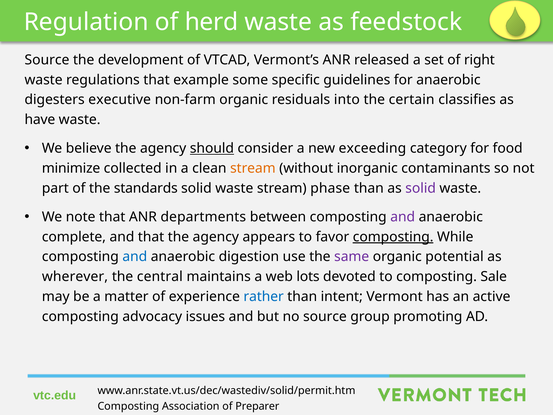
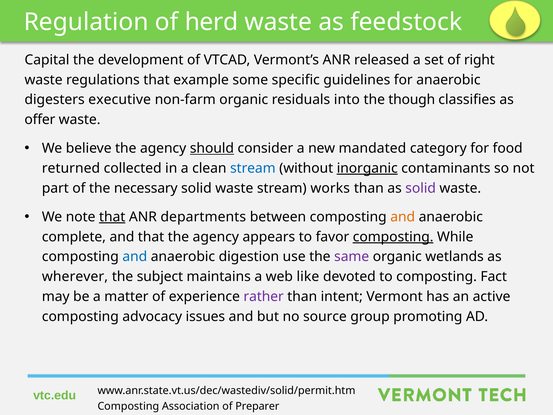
Source at (47, 60): Source -> Capital
certain: certain -> though
have: have -> offer
exceeding: exceeding -> mandated
minimize: minimize -> returned
stream at (253, 168) colour: orange -> blue
inorganic underline: none -> present
standards: standards -> necessary
phase: phase -> works
that at (112, 217) underline: none -> present
and at (403, 217) colour: purple -> orange
potential: potential -> wetlands
central: central -> subject
lots: lots -> like
Sale: Sale -> Fact
rather colour: blue -> purple
